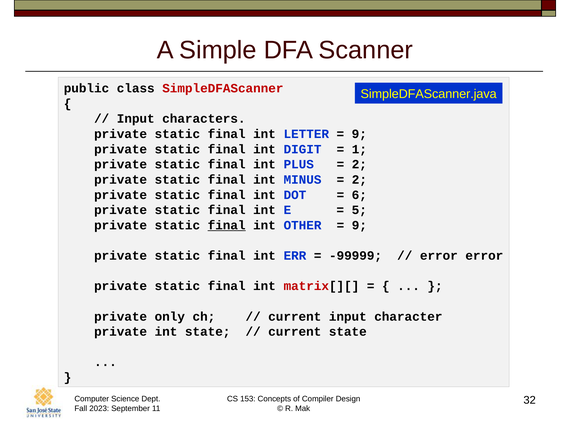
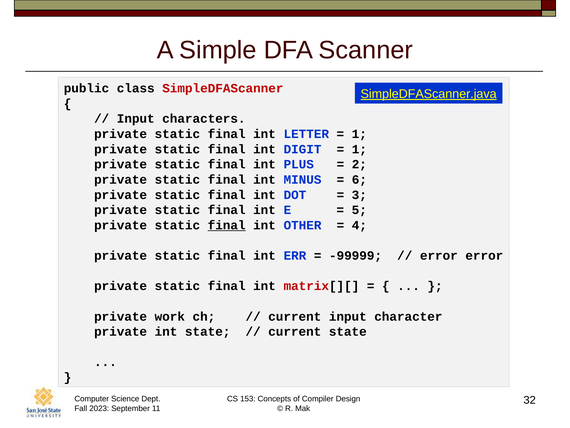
SimpleDFAScanner.java underline: none -> present
9 at (359, 134): 9 -> 1
2 at (359, 179): 2 -> 6
6: 6 -> 3
9 at (359, 225): 9 -> 4
only: only -> work
